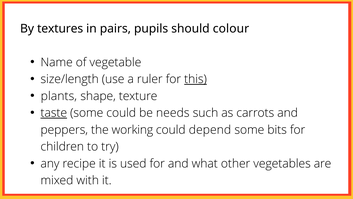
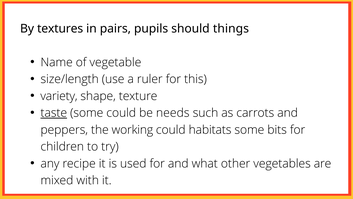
colour: colour -> things
this underline: present -> none
plants: plants -> variety
depend: depend -> habitats
